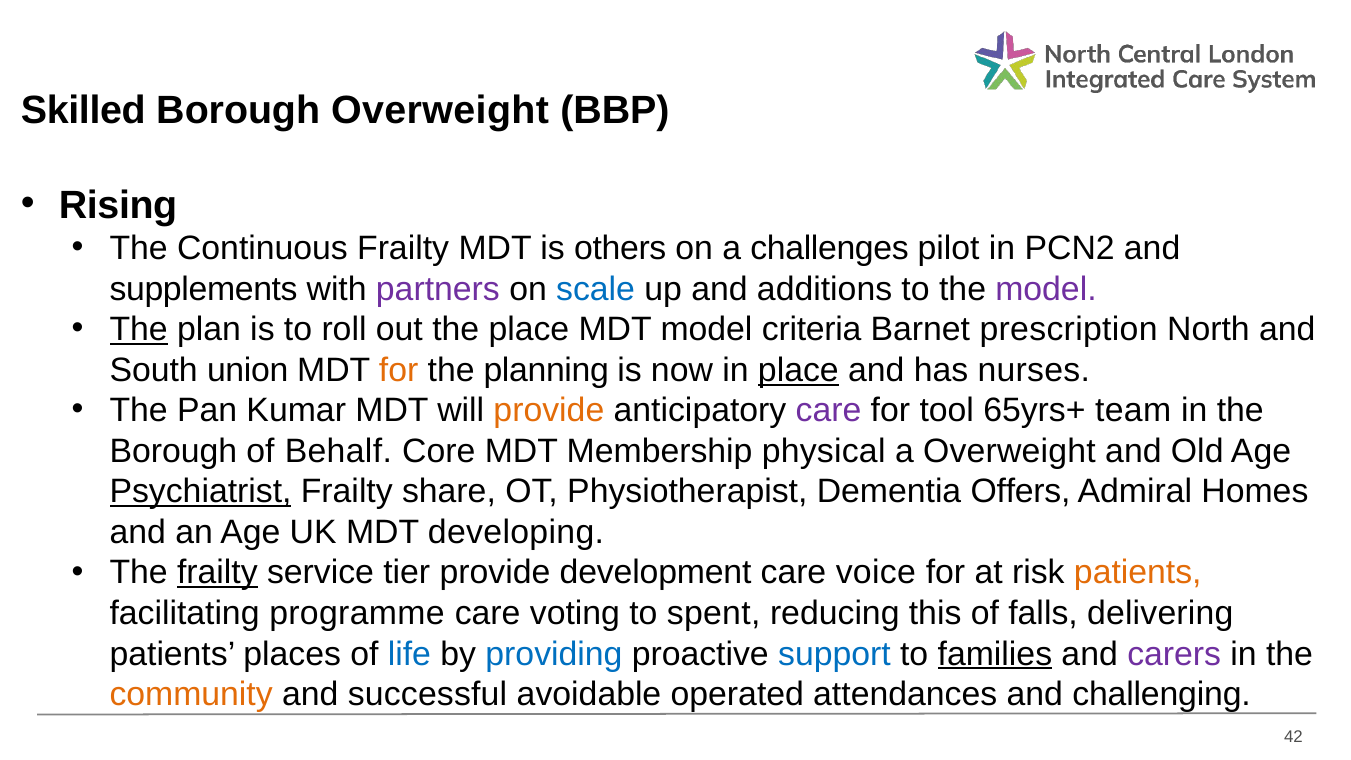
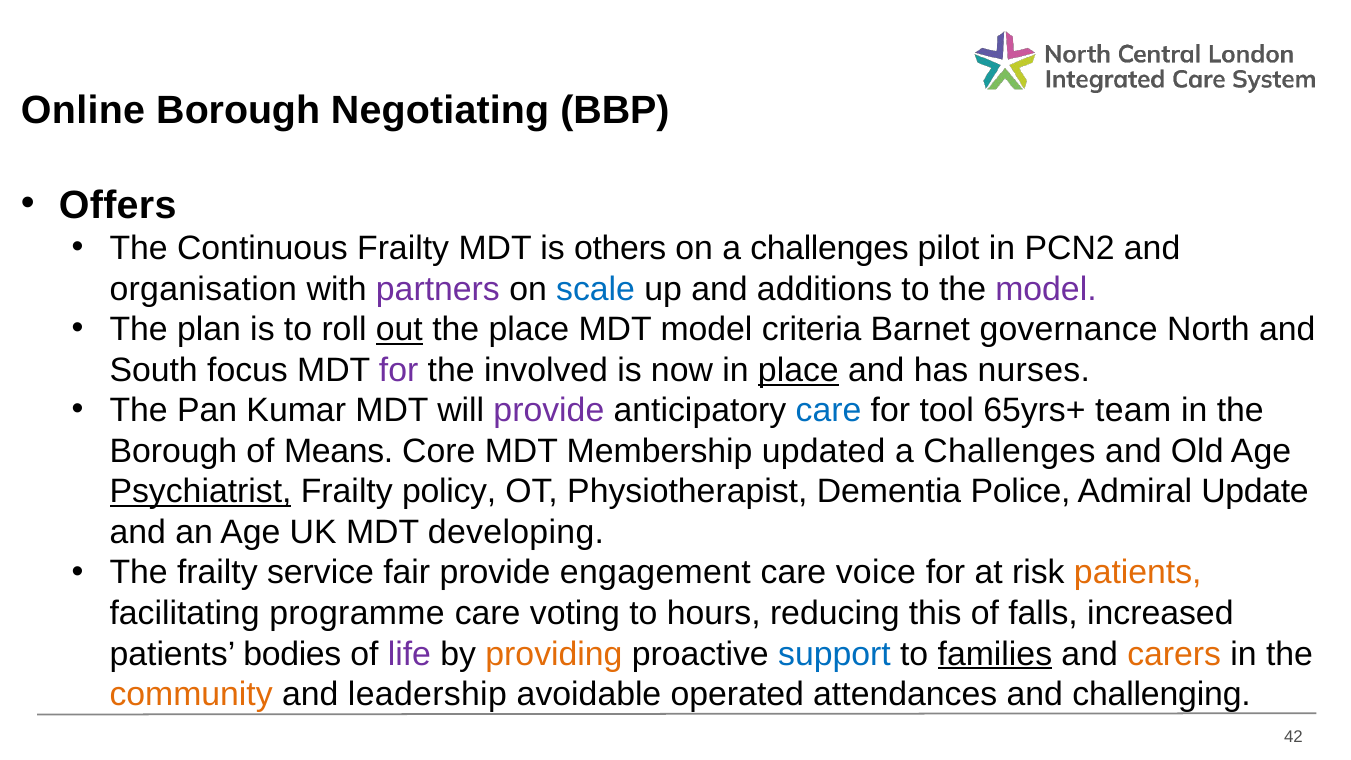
Skilled: Skilled -> Online
Borough Overweight: Overweight -> Negotiating
Rising: Rising -> Offers
supplements: supplements -> organisation
The at (139, 330) underline: present -> none
out underline: none -> present
prescription: prescription -> governance
union: union -> focus
for at (399, 370) colour: orange -> purple
planning: planning -> involved
provide at (549, 411) colour: orange -> purple
care at (829, 411) colour: purple -> blue
Behalf: Behalf -> Means
physical: physical -> updated
Overweight at (1009, 451): Overweight -> Challenges
share: share -> policy
Offers: Offers -> Police
Homes: Homes -> Update
frailty at (217, 573) underline: present -> none
tier: tier -> fair
development: development -> engagement
spent: spent -> hours
delivering: delivering -> increased
places: places -> bodies
life colour: blue -> purple
providing colour: blue -> orange
carers colour: purple -> orange
successful: successful -> leadership
